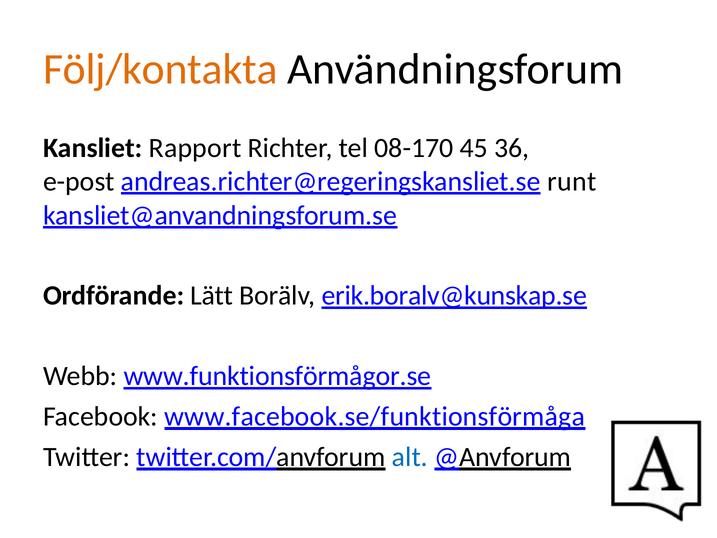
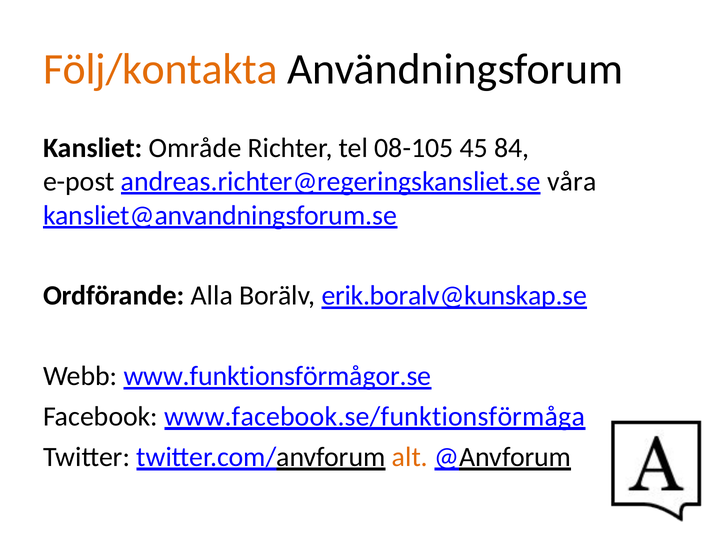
Rapport: Rapport -> Område
08-170: 08-170 -> 08-105
36: 36 -> 84
runt: runt -> våra
Lätt: Lätt -> Alla
alt colour: blue -> orange
